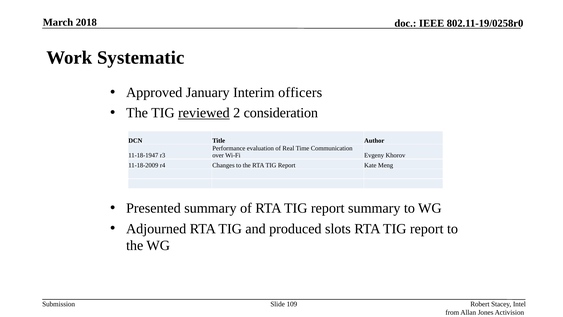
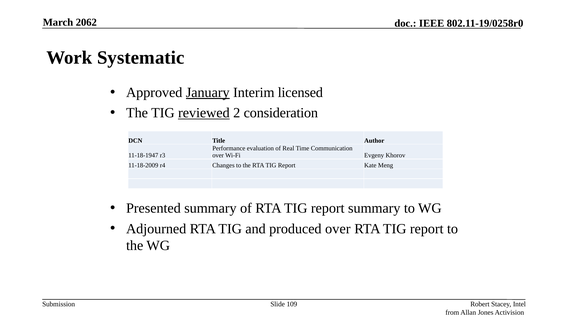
2018: 2018 -> 2062
January underline: none -> present
officers: officers -> licensed
produced slots: slots -> over
